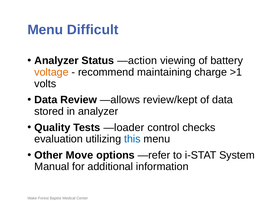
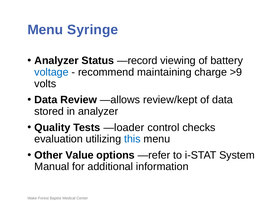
Difficult: Difficult -> Syringe
—action: —action -> —record
voltage colour: orange -> blue
>1: >1 -> >9
Move: Move -> Value
